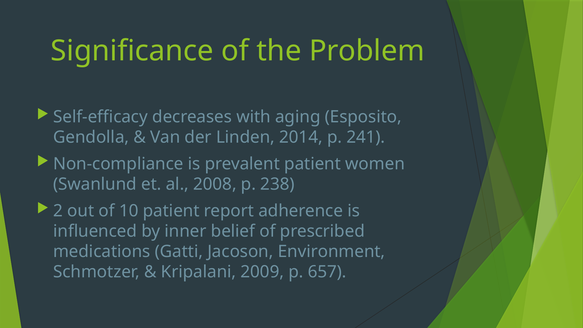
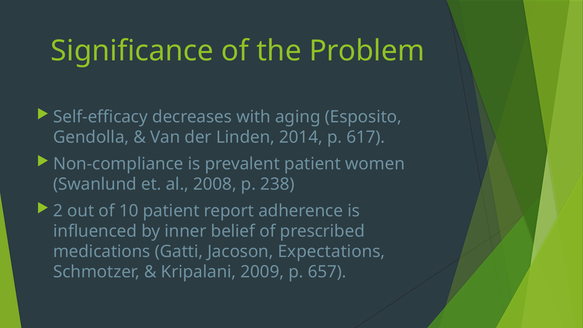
241: 241 -> 617
Environment: Environment -> Expectations
